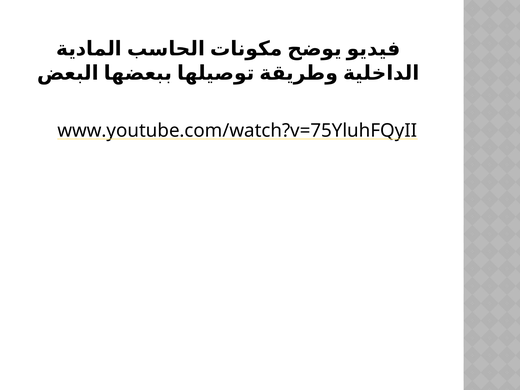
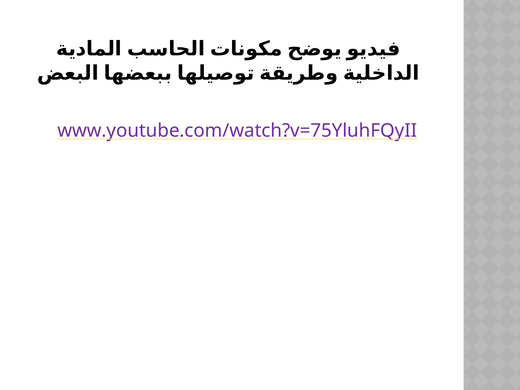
www.youtube.com/watch?v=75YluhFQyII colour: black -> purple
